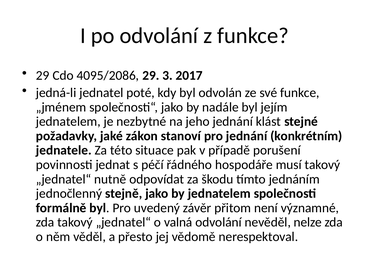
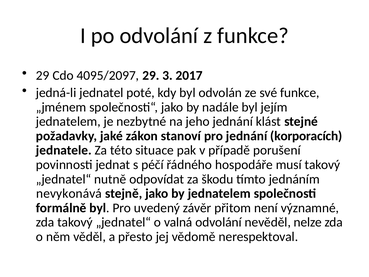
4095/2086: 4095/2086 -> 4095/2097
konkrétním: konkrétním -> korporacích
jednočlenný: jednočlenný -> nevykonává
